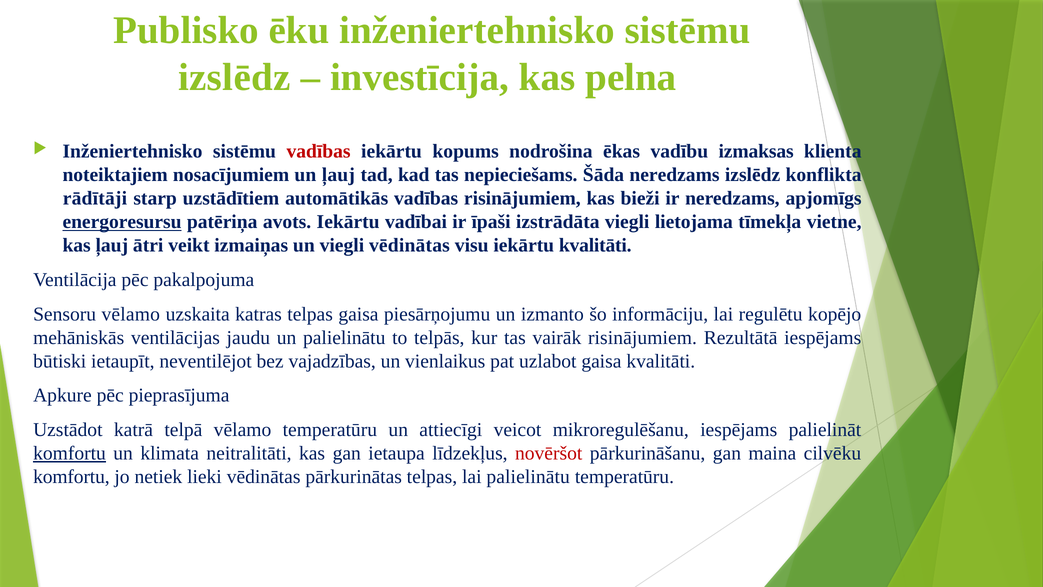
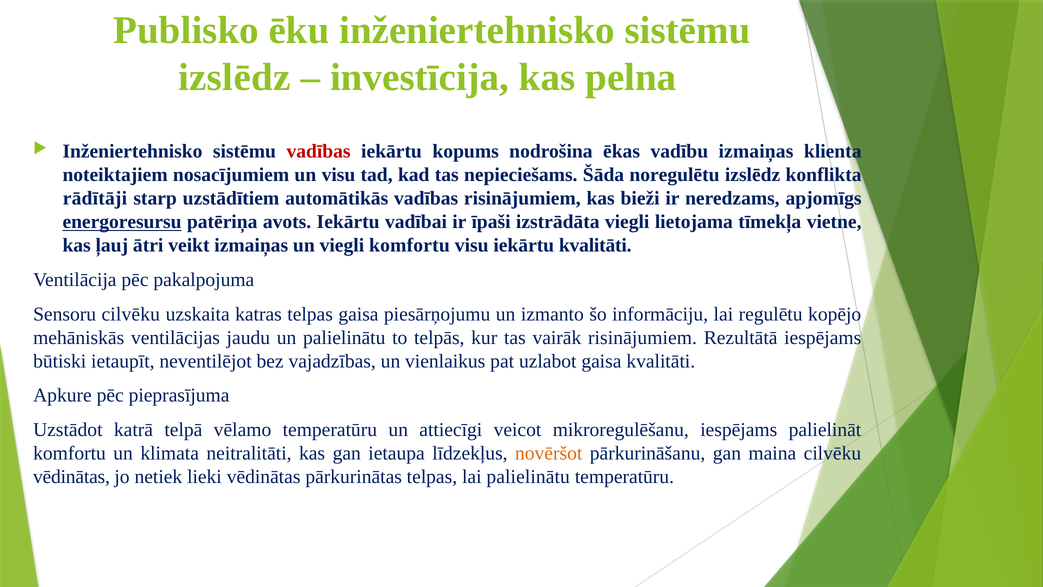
vadību izmaksas: izmaksas -> izmaiņas
un ļauj: ļauj -> visu
Šāda neredzams: neredzams -> noregulētu
viegli vēdinātas: vēdinātas -> komfortu
Sensoru vēlamo: vēlamo -> cilvēku
komfortu at (70, 453) underline: present -> none
novēršot colour: red -> orange
komfortu at (71, 477): komfortu -> vēdinātas
